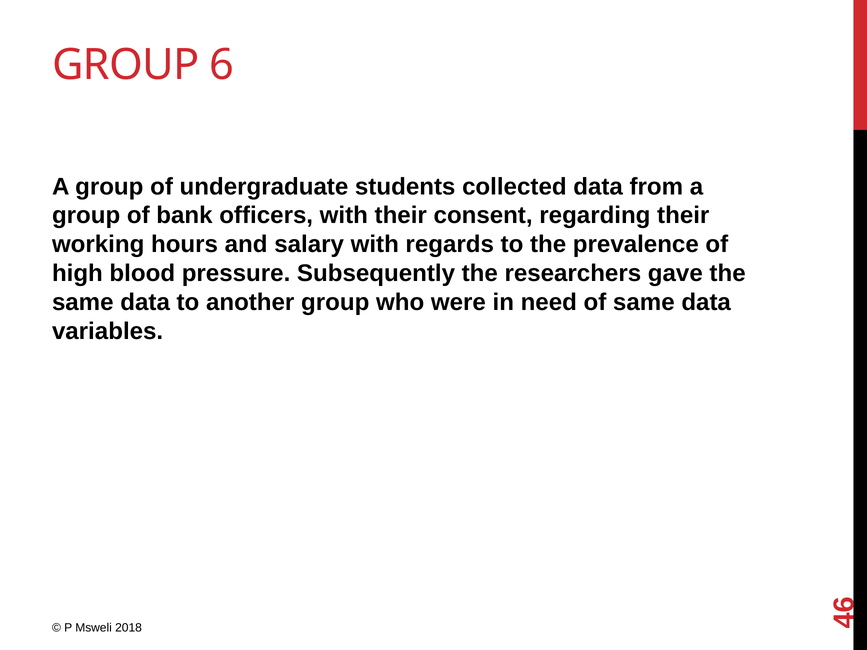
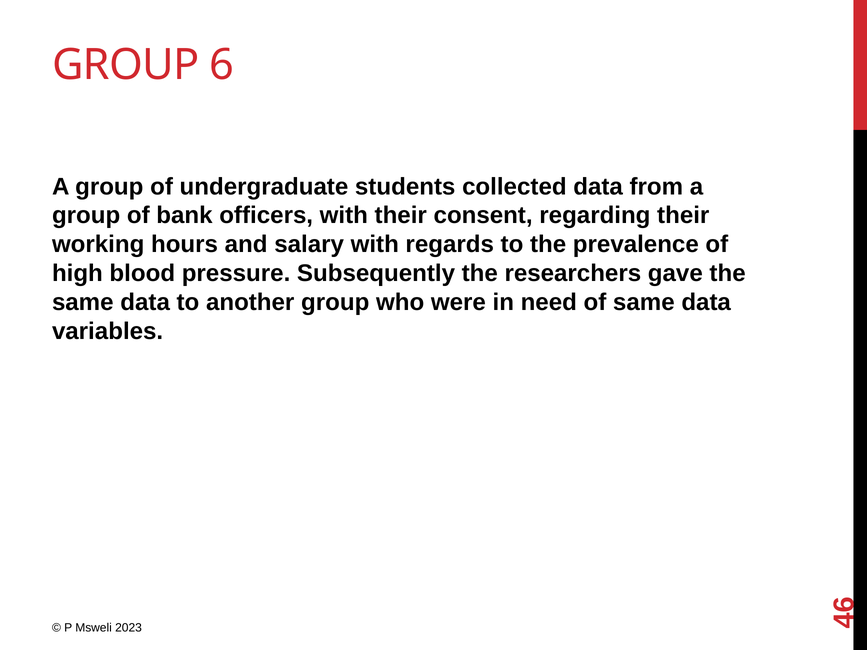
2018: 2018 -> 2023
